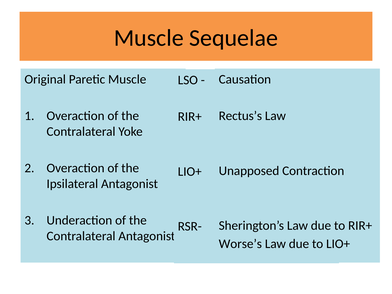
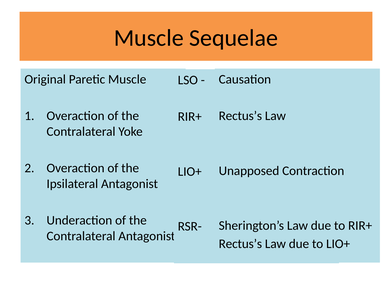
Worse’s at (240, 244): Worse’s -> Rectus’s
